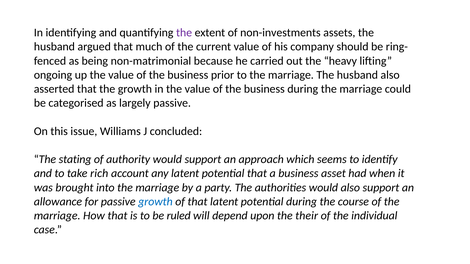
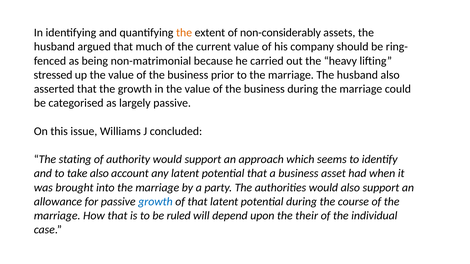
the at (184, 33) colour: purple -> orange
non-investments: non-investments -> non-considerably
ongoing: ongoing -> stressed
take rich: rich -> also
